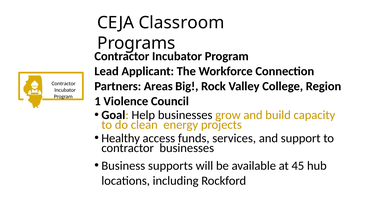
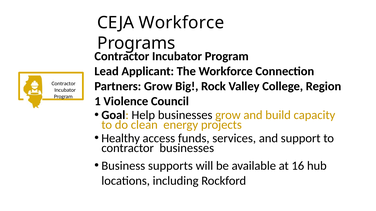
CEJA Classroom: Classroom -> Workforce
Partners Areas: Areas -> Grow
45: 45 -> 16
